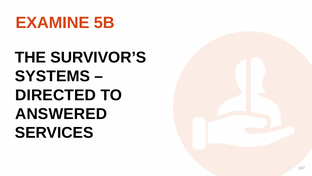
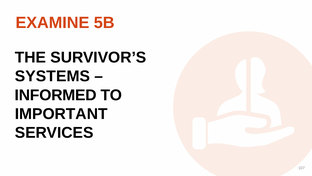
DIRECTED: DIRECTED -> INFORMED
ANSWERED: ANSWERED -> IMPORTANT
